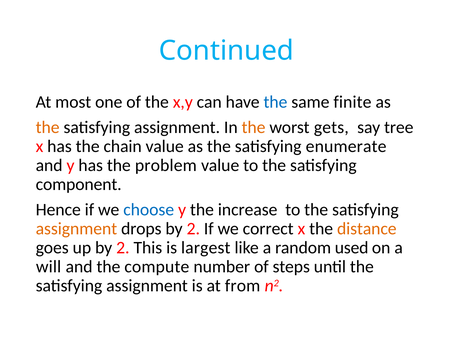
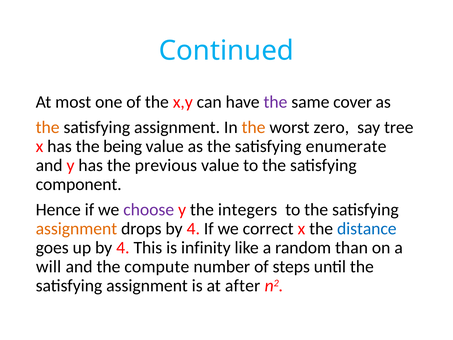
the at (275, 102) colour: blue -> purple
finite: finite -> cover
gets: gets -> zero
chain: chain -> being
problem: problem -> previous
choose colour: blue -> purple
increase: increase -> integers
drops by 2: 2 -> 4
distance colour: orange -> blue
up by 2: 2 -> 4
largest: largest -> infinity
used: used -> than
from: from -> after
